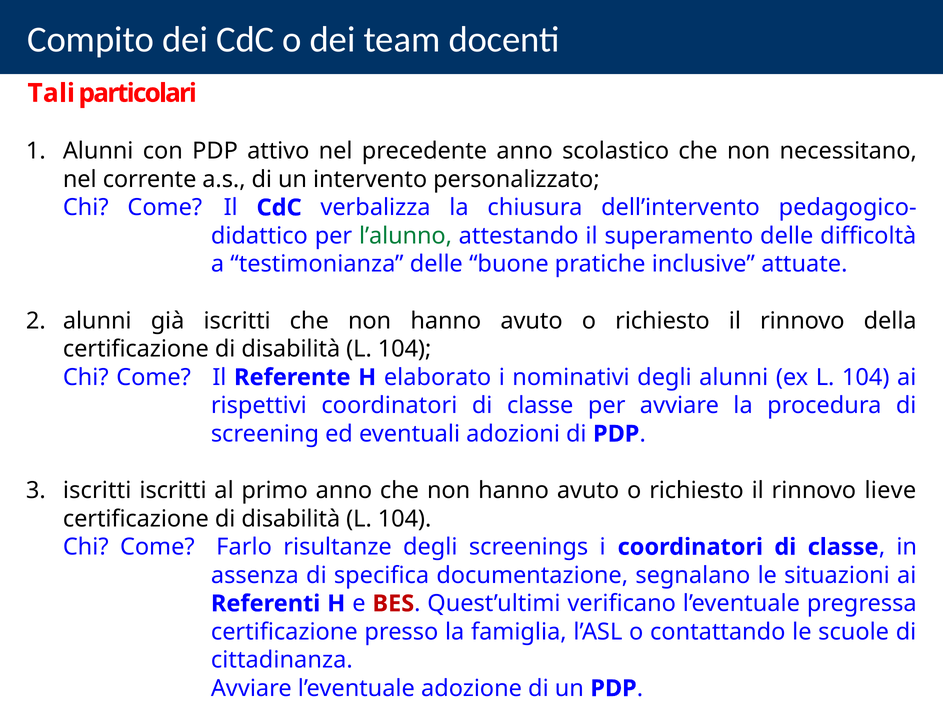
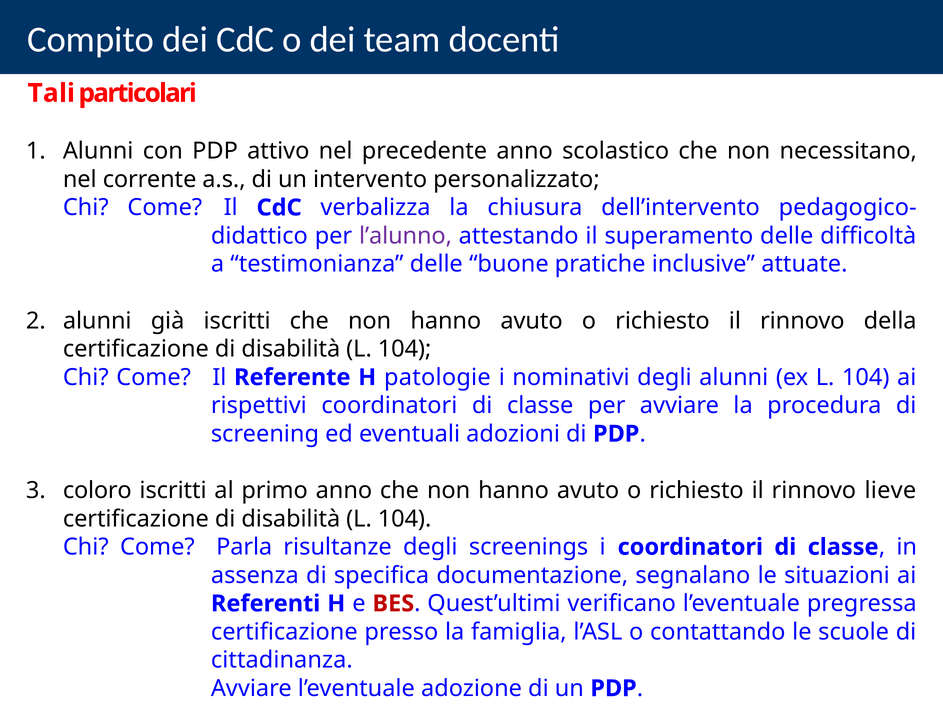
l’alunno colour: green -> purple
elaborato: elaborato -> patologie
iscritti at (97, 491): iscritti -> coloro
Farlo: Farlo -> Parla
